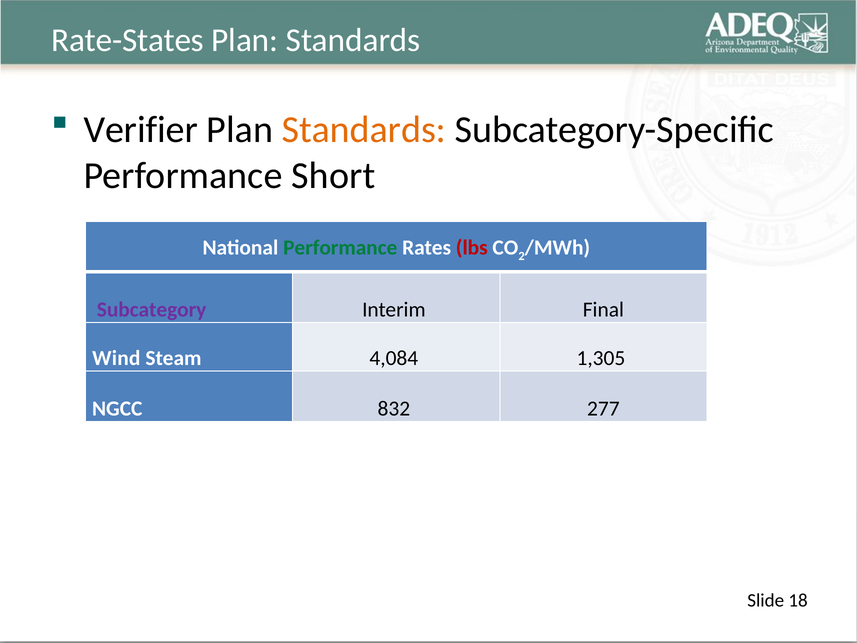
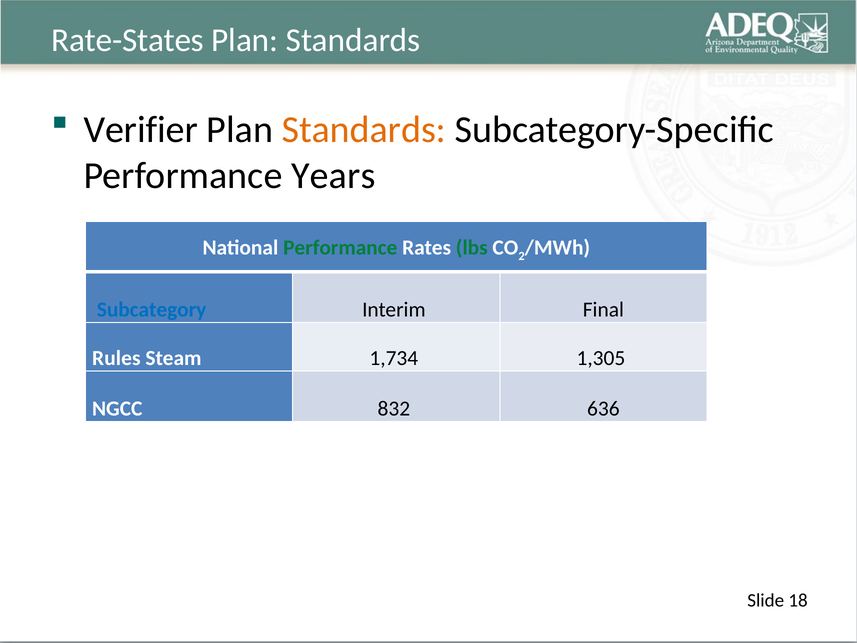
Short: Short -> Years
lbs colour: red -> green
Subcategory colour: purple -> blue
Wind: Wind -> Rules
4,084: 4,084 -> 1,734
277: 277 -> 636
